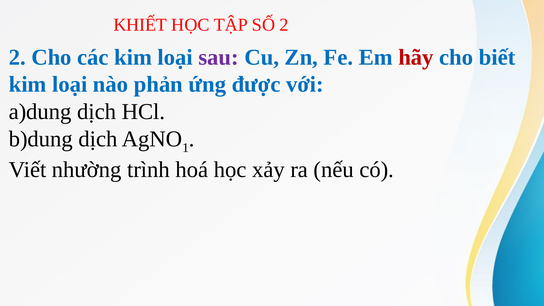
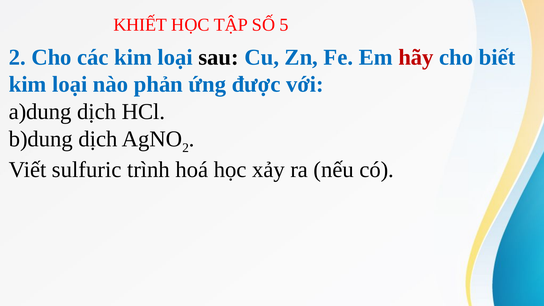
SỐ 2: 2 -> 5
sau colour: purple -> black
1 at (186, 148): 1 -> 2
nhường: nhường -> sulfuric
